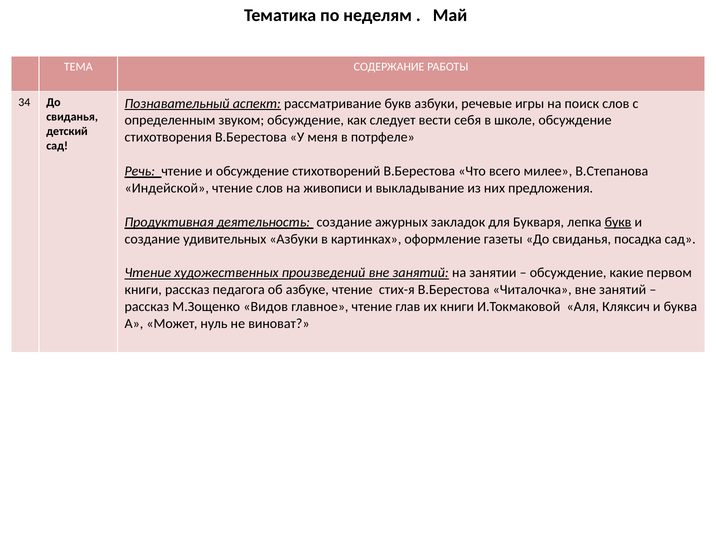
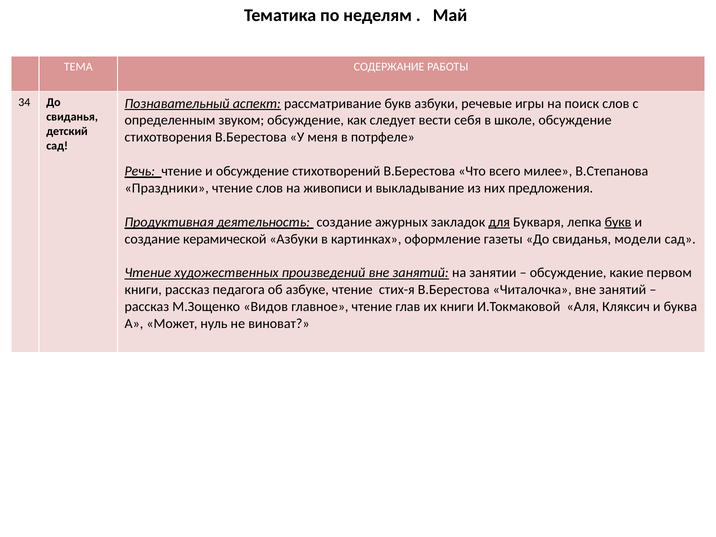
Индейской: Индейской -> Праздники
для underline: none -> present
удивительных: удивительных -> керамической
посадка: посадка -> модели
